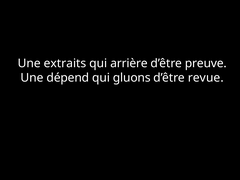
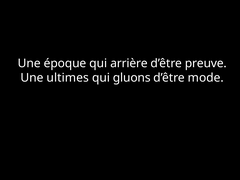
extraits: extraits -> époque
dépend: dépend -> ultimes
revue: revue -> mode
